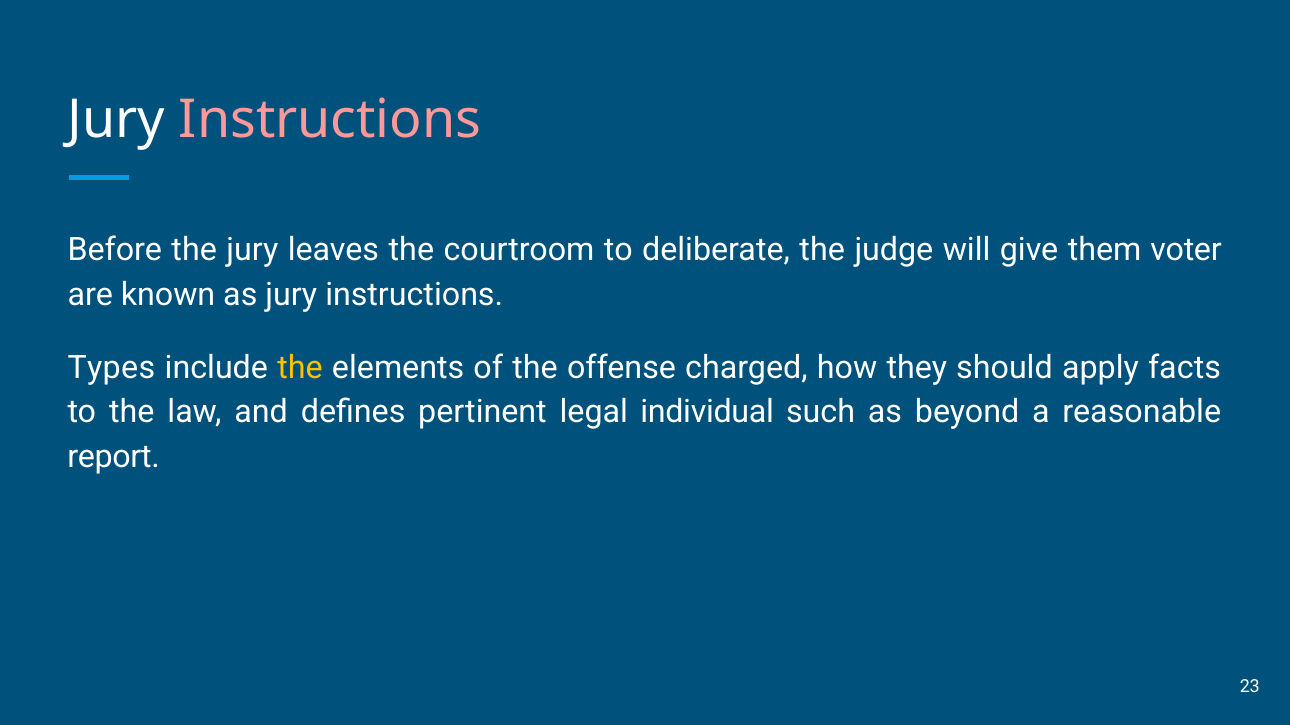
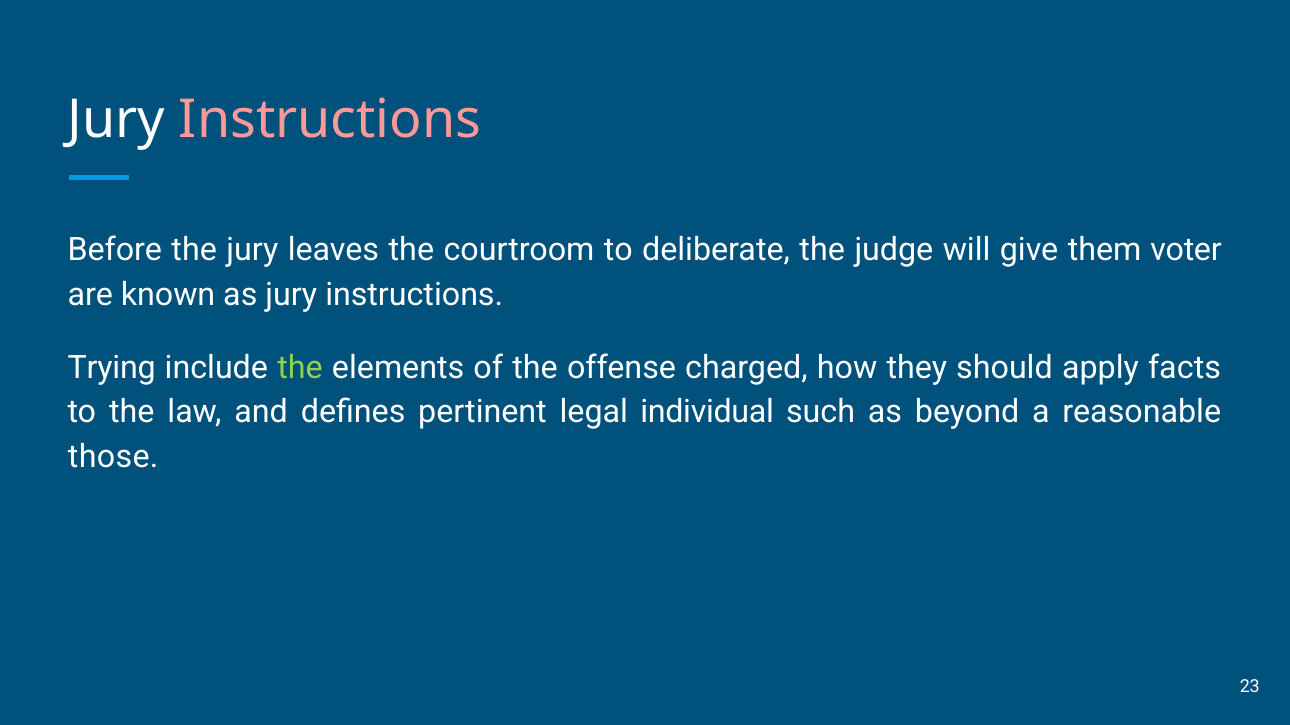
Types: Types -> Trying
the at (300, 368) colour: yellow -> light green
report: report -> those
